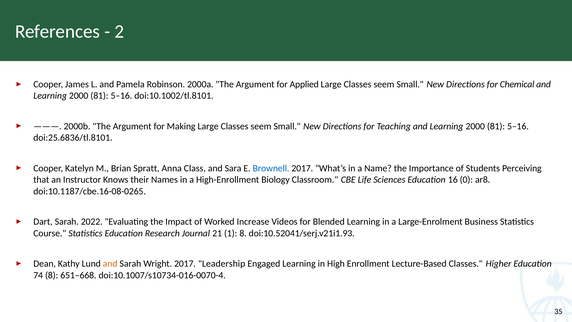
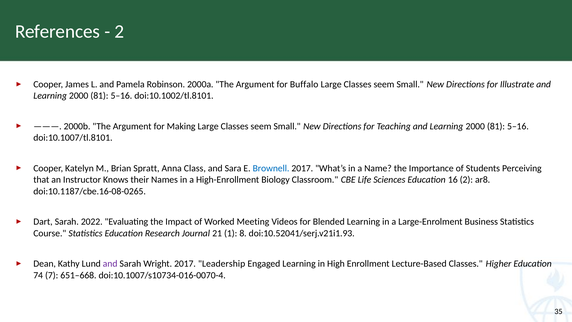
Applied: Applied -> Buffalo
Chemical: Chemical -> Illustrate
doi:25.6836/tl.8101: doi:25.6836/tl.8101 -> doi:10.1007/tl.8101
16 0: 0 -> 2
Increase: Increase -> Meeting
and at (110, 264) colour: orange -> purple
74 8: 8 -> 7
